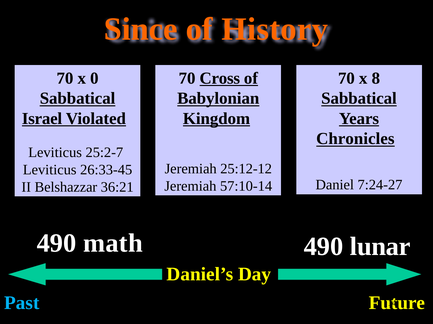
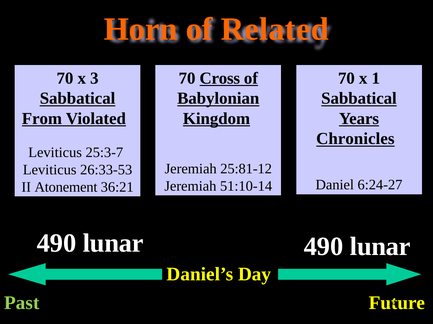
Since: Since -> Horn
History: History -> Related
0: 0 -> 3
8: 8 -> 1
Israel: Israel -> From
25:2-7: 25:2-7 -> 25:3-7
25:12-12: 25:12-12 -> 25:81-12
26:33-45: 26:33-45 -> 26:33-53
7:24-27: 7:24-27 -> 6:24-27
57:10-14: 57:10-14 -> 51:10-14
Belshazzar: Belshazzar -> Atonement
math at (113, 244): math -> lunar
Past colour: light blue -> light green
